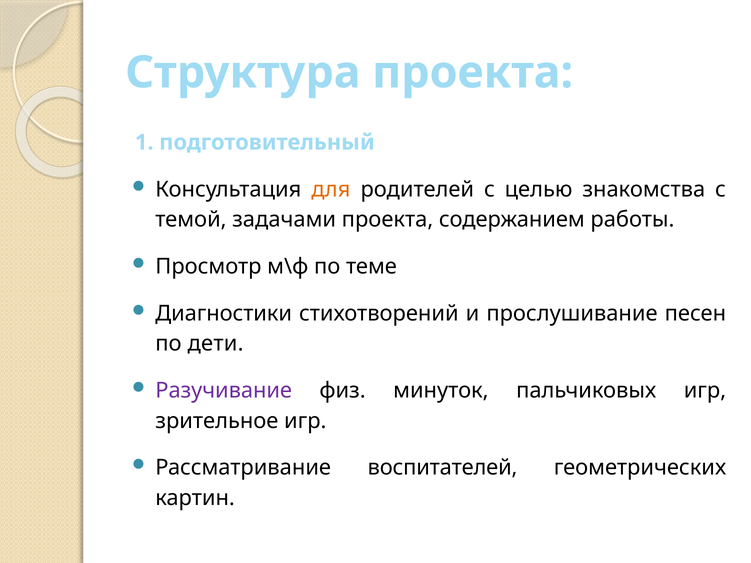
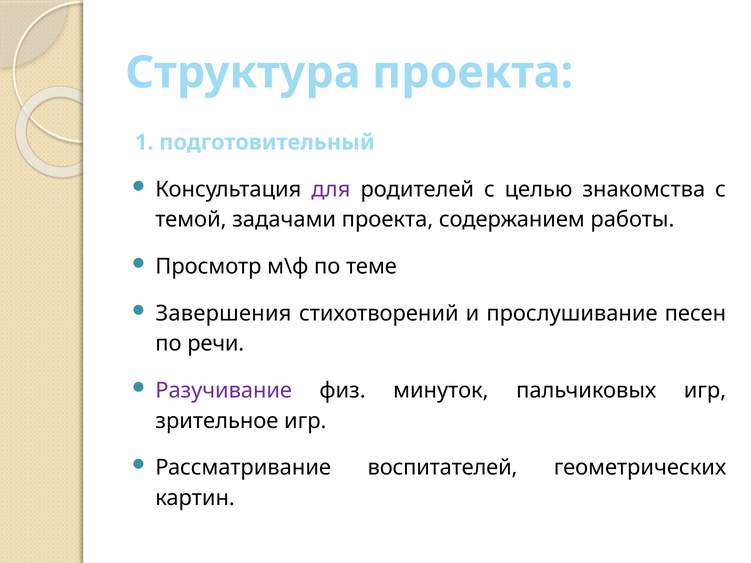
для colour: orange -> purple
Диагностики: Диагностики -> Завершения
дети: дети -> речи
